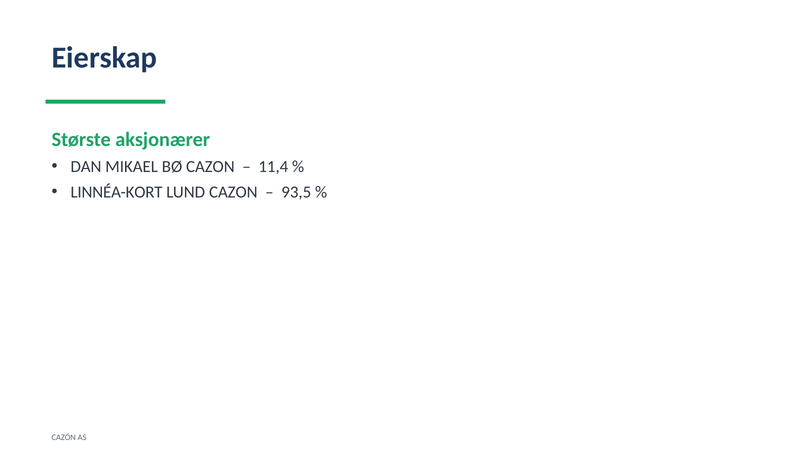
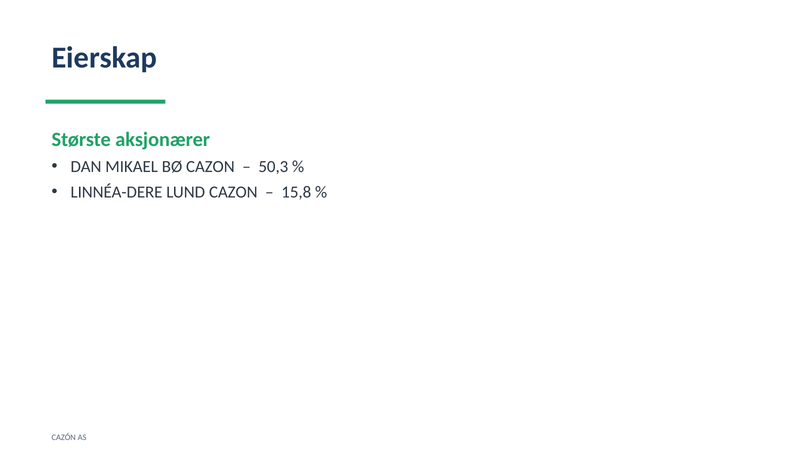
11,4: 11,4 -> 50,3
LINNÉA-KORT: LINNÉA-KORT -> LINNÉA-DERE
93,5: 93,5 -> 15,8
